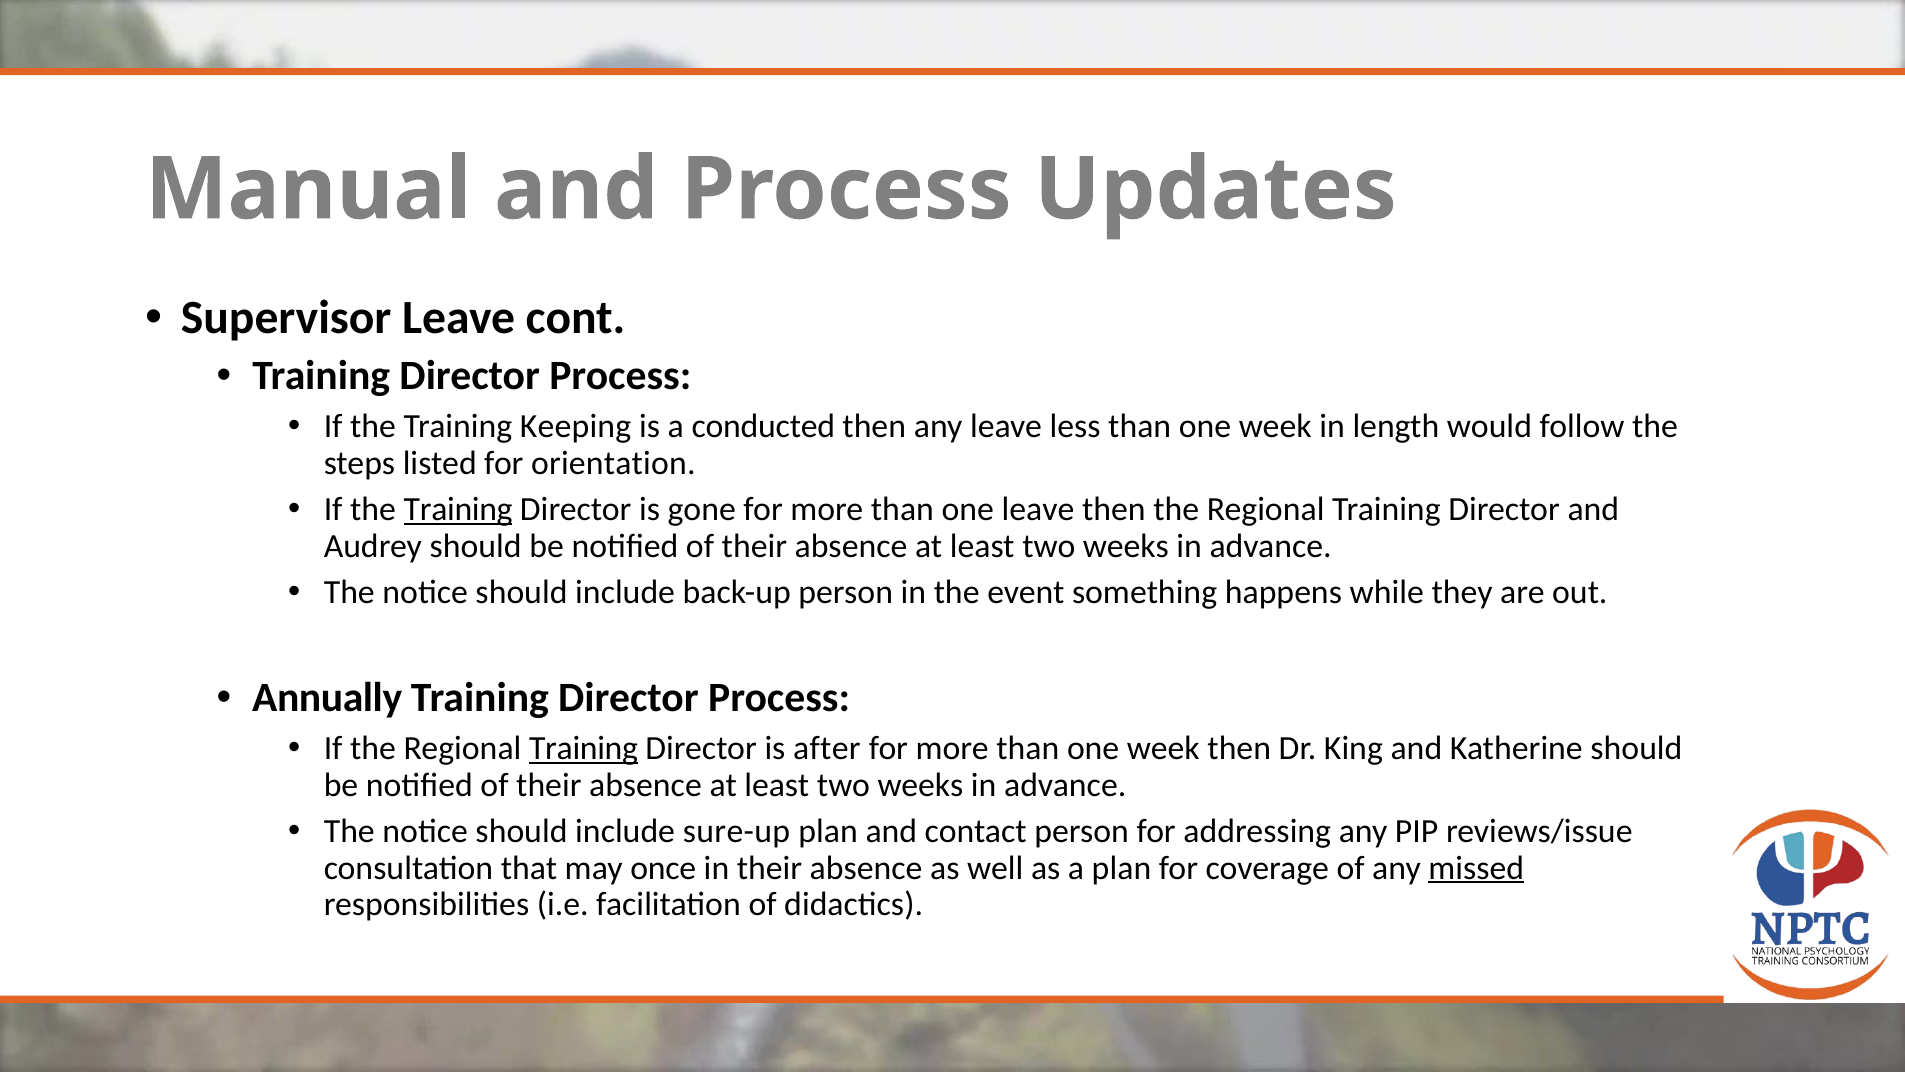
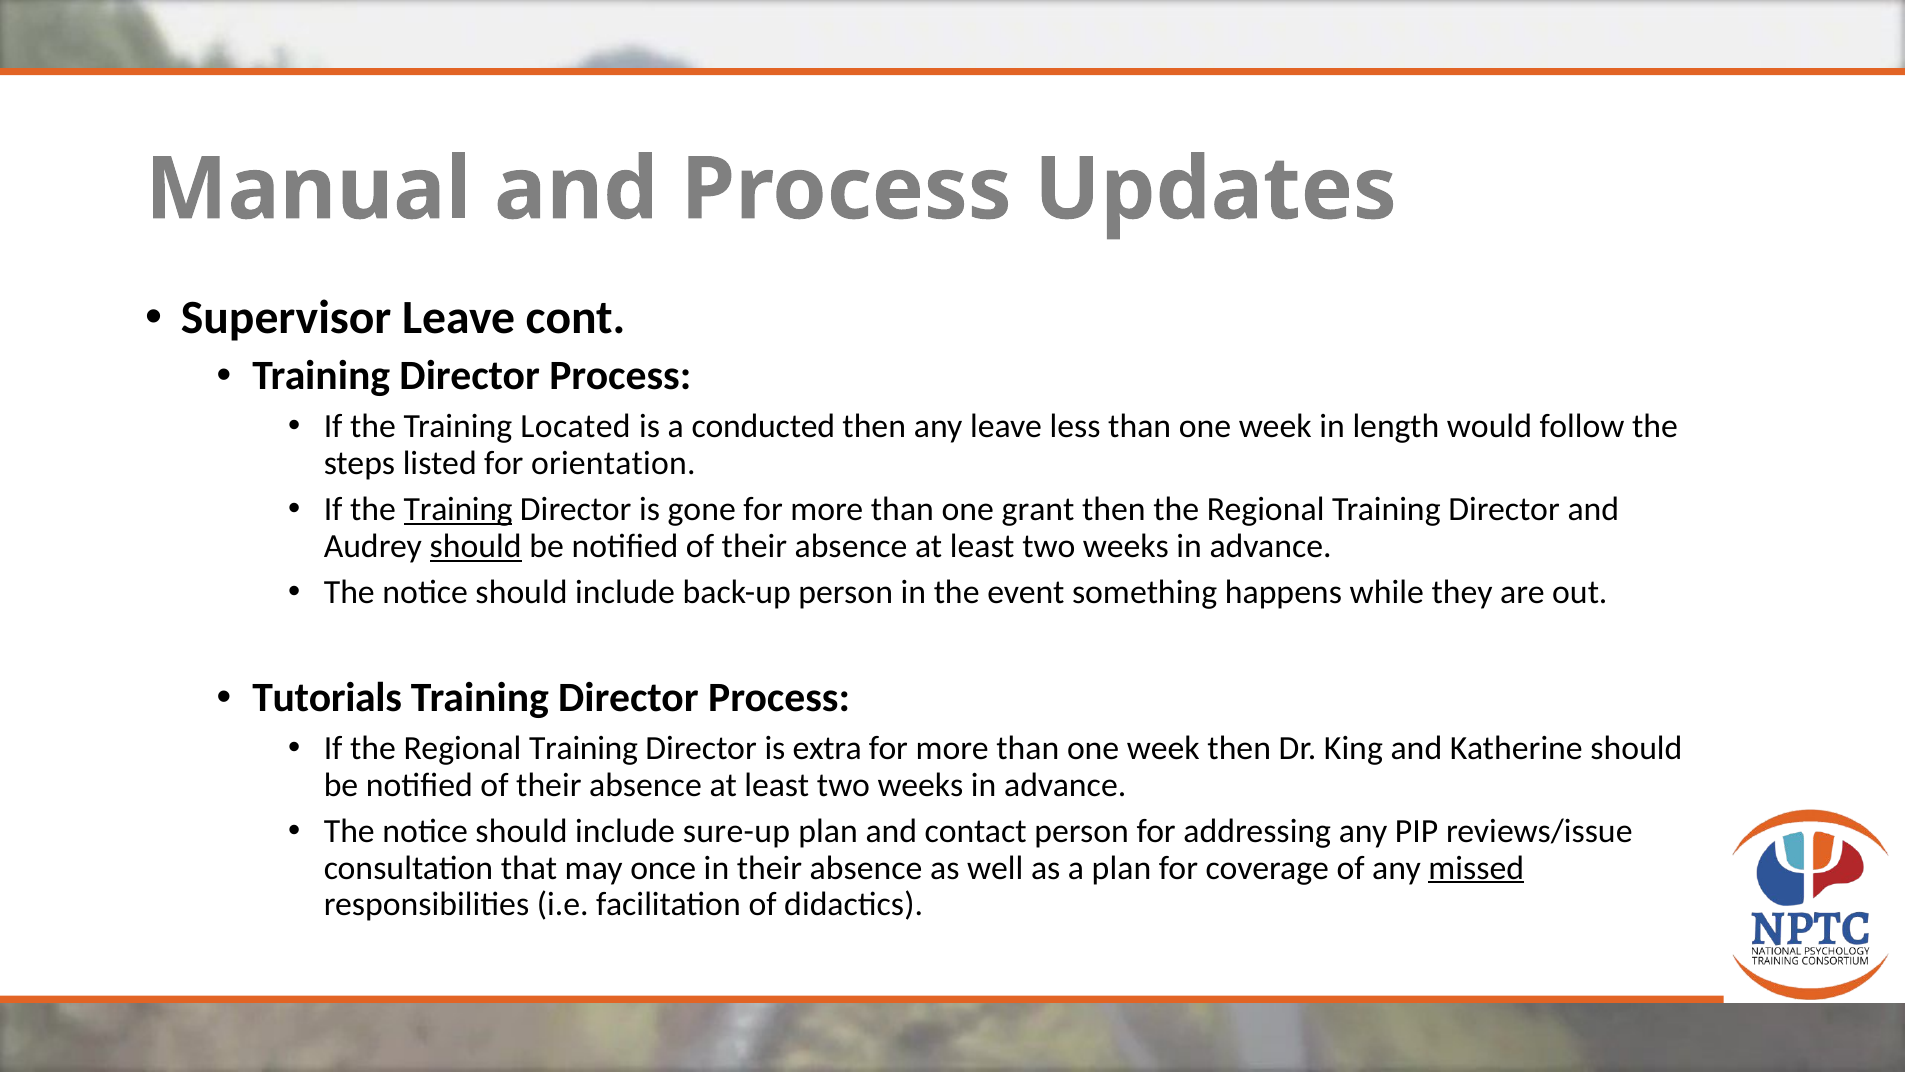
Keeping: Keeping -> Located
one leave: leave -> grant
should at (476, 546) underline: none -> present
Annually: Annually -> Tutorials
Training at (584, 748) underline: present -> none
after: after -> extra
